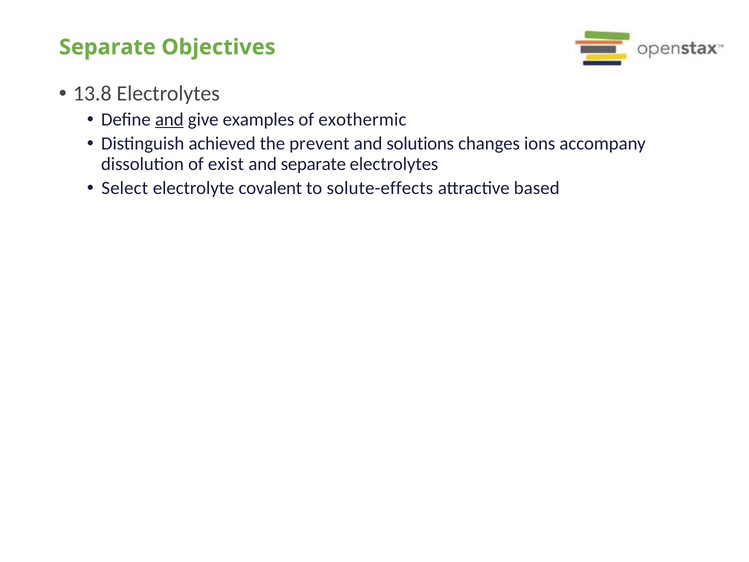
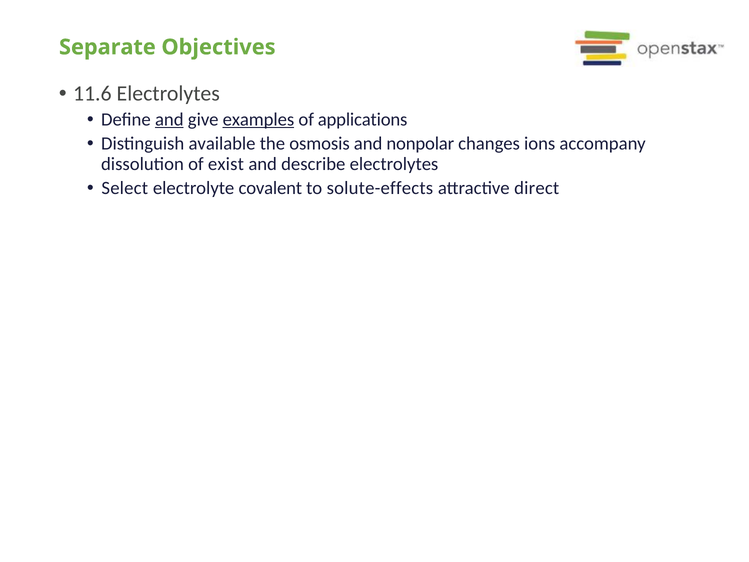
13.8: 13.8 -> 11.6
examples underline: none -> present
exothermic: exothermic -> applications
achieved: achieved -> available
prevent: prevent -> osmosis
solutions: solutions -> nonpolar
and separate: separate -> describe
based: based -> direct
